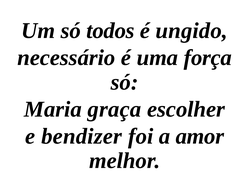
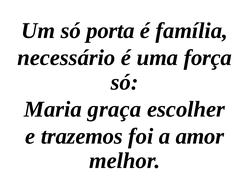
todos: todos -> porta
ungido: ungido -> família
bendizer: bendizer -> trazemos
